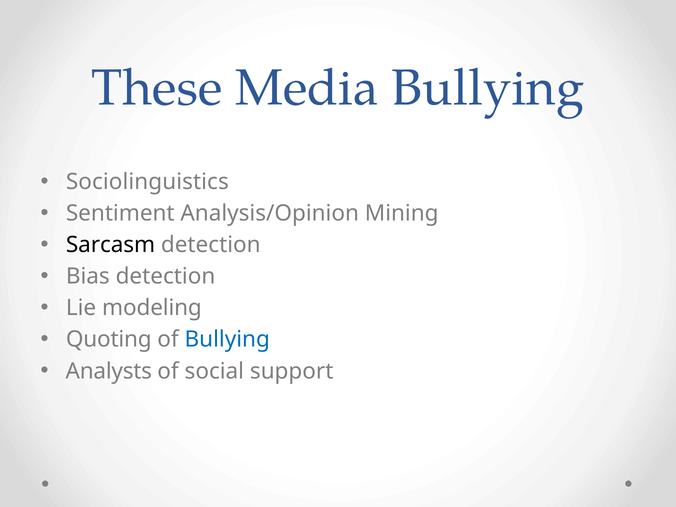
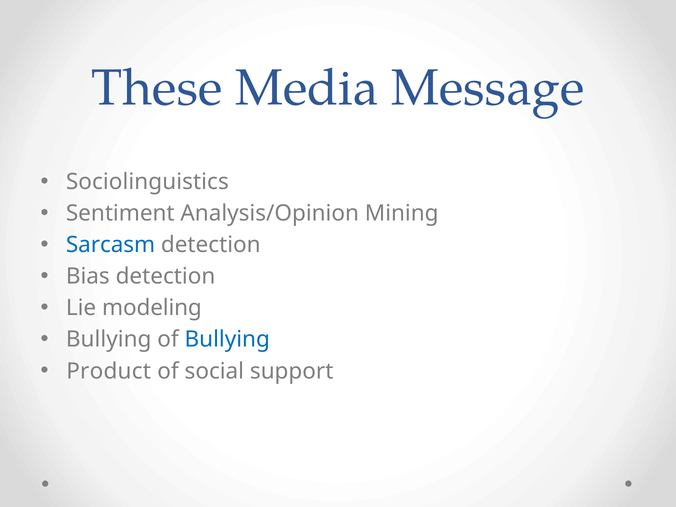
Media Bullying: Bullying -> Message
Sarcasm colour: black -> blue
Quoting at (109, 340): Quoting -> Bullying
Analysts: Analysts -> Product
